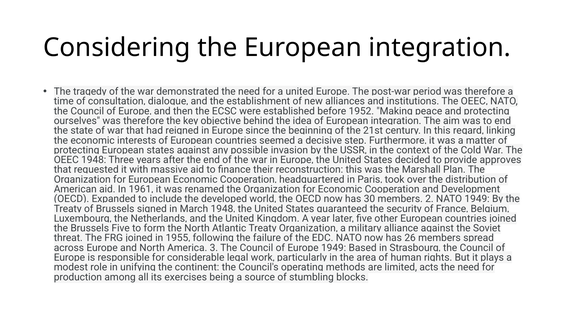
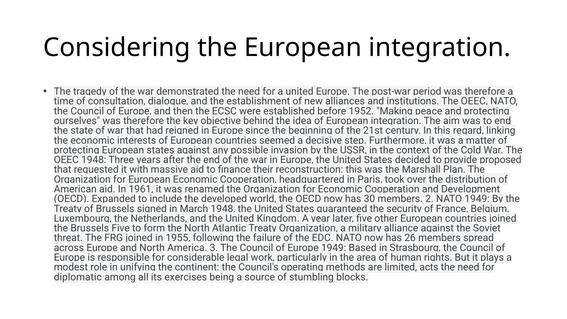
approves: approves -> proposed
production: production -> diplomatic
